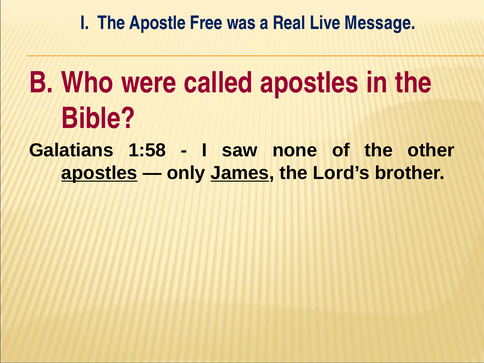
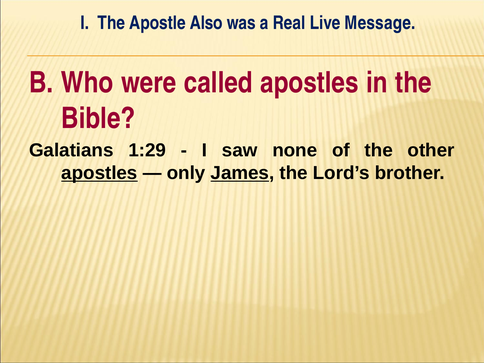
Free: Free -> Also
1:58: 1:58 -> 1:29
